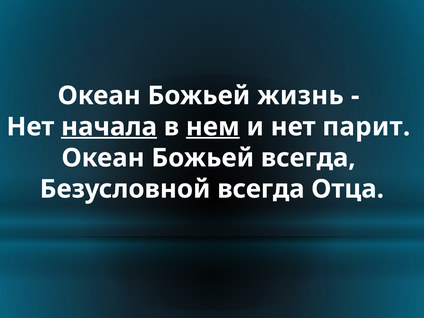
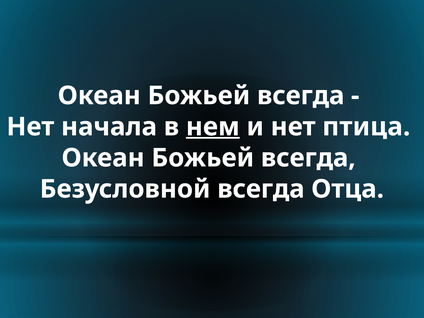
жизнь at (300, 96): жизнь -> всегда
начала underline: present -> none
парит: парит -> птица
